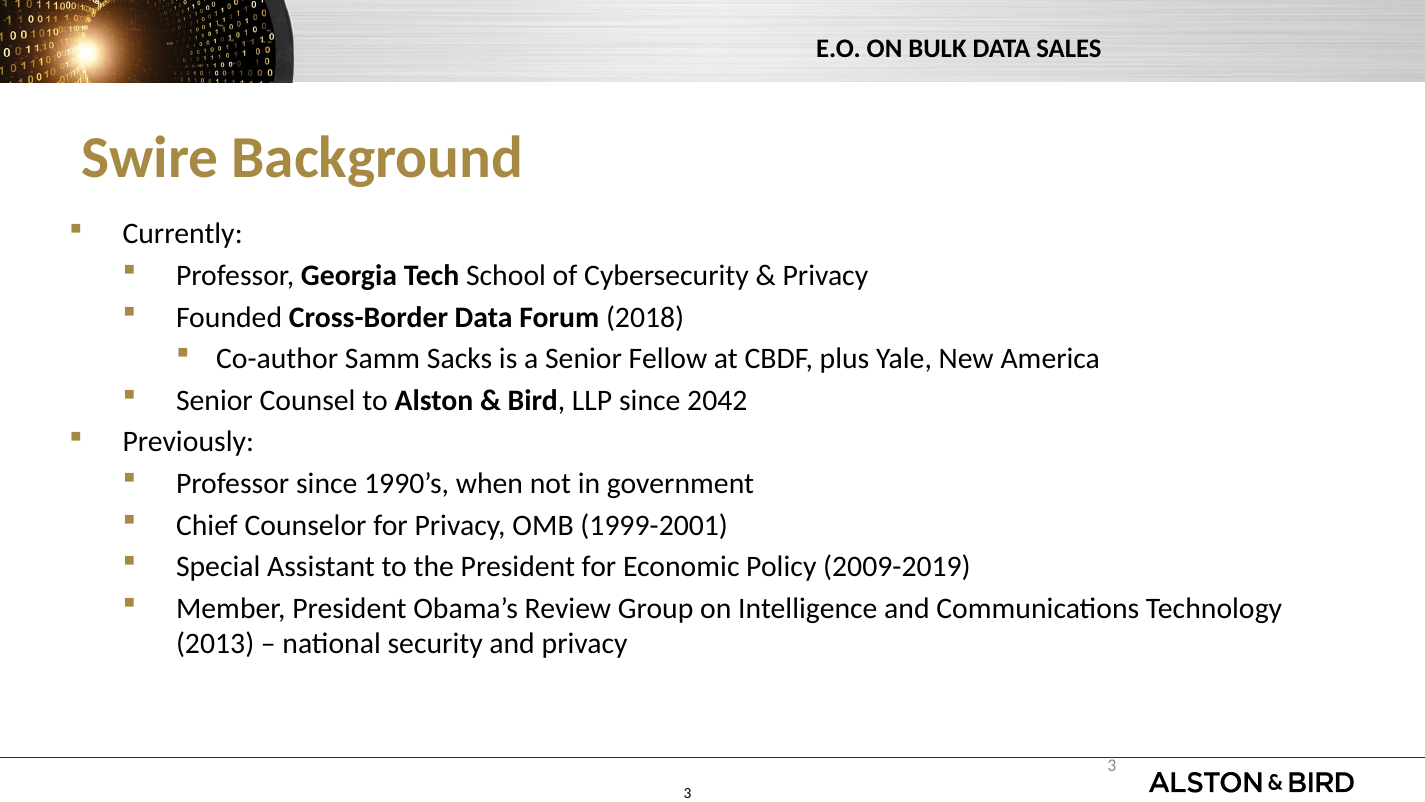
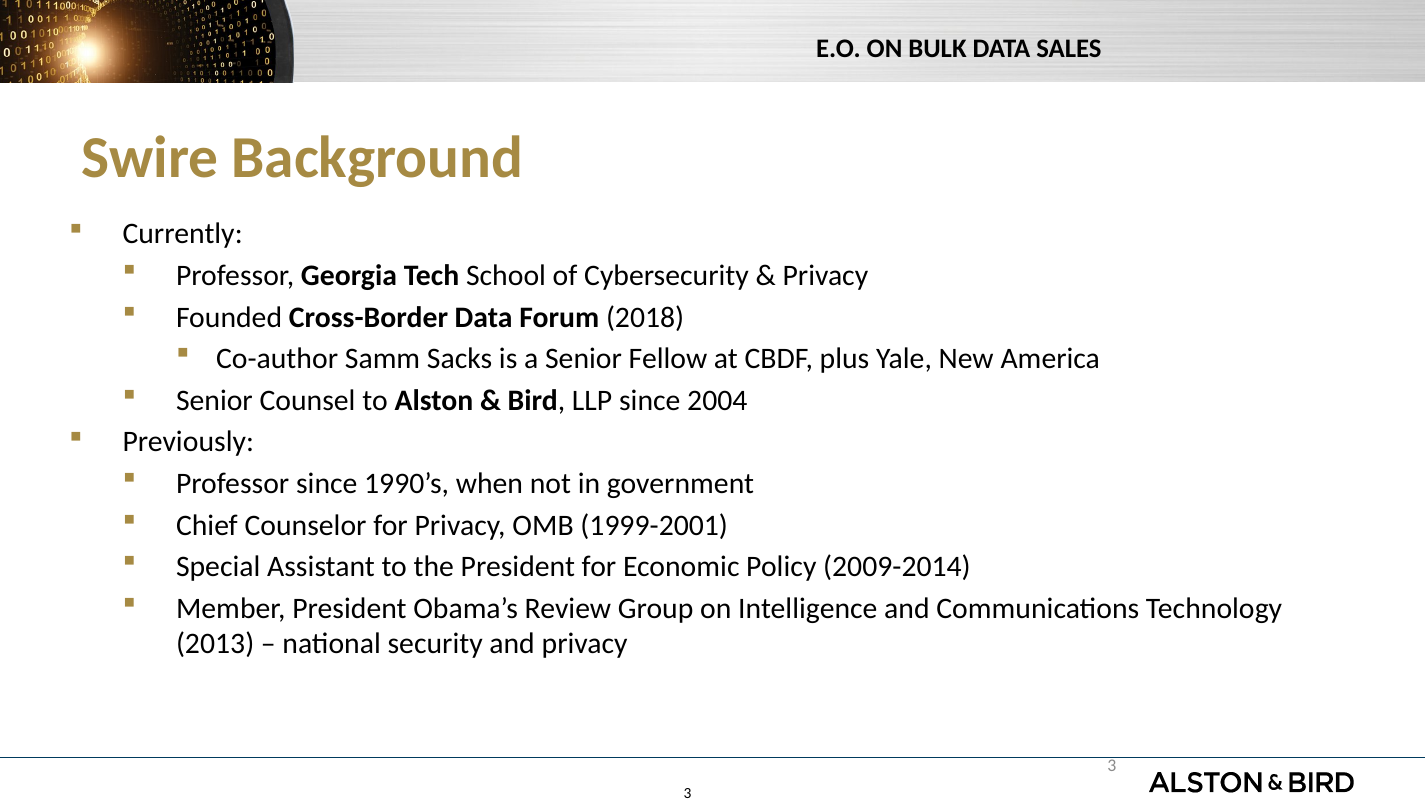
2042: 2042 -> 2004
2009-2019: 2009-2019 -> 2009-2014
